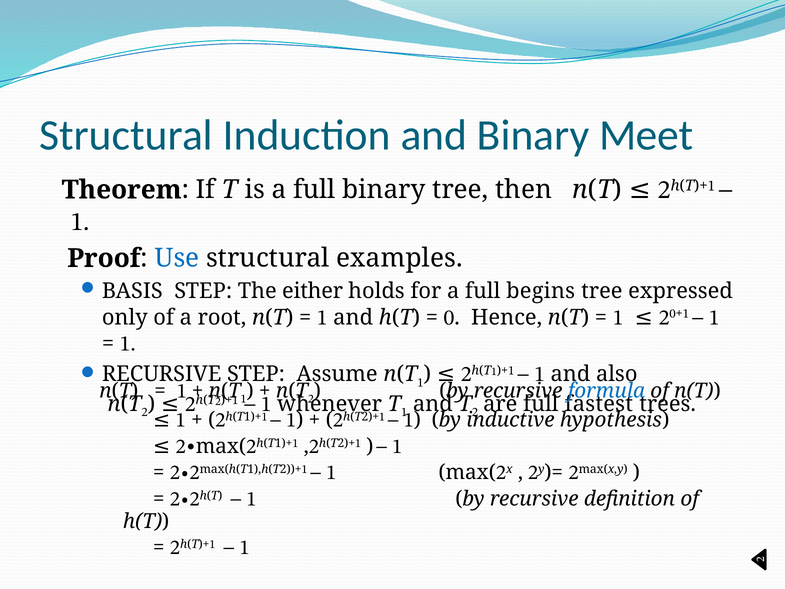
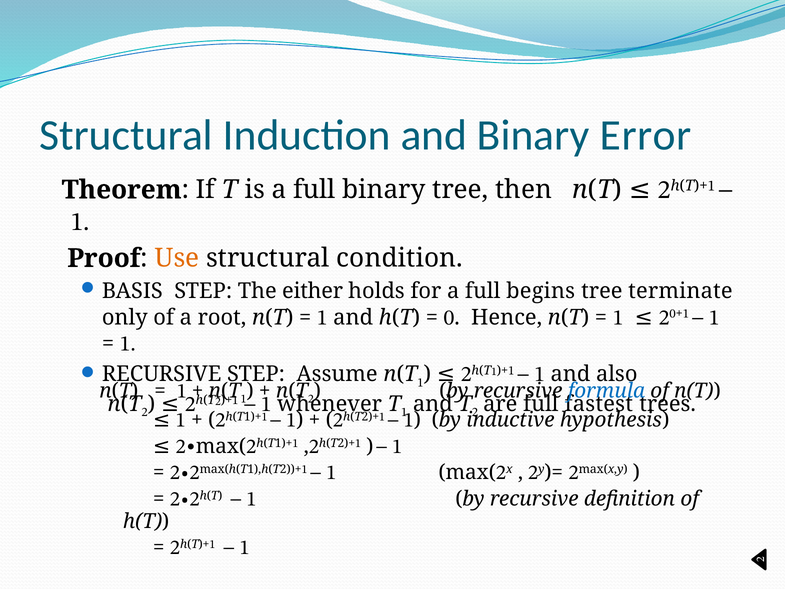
Meet: Meet -> Error
Use colour: blue -> orange
examples: examples -> condition
expressed: expressed -> terminate
